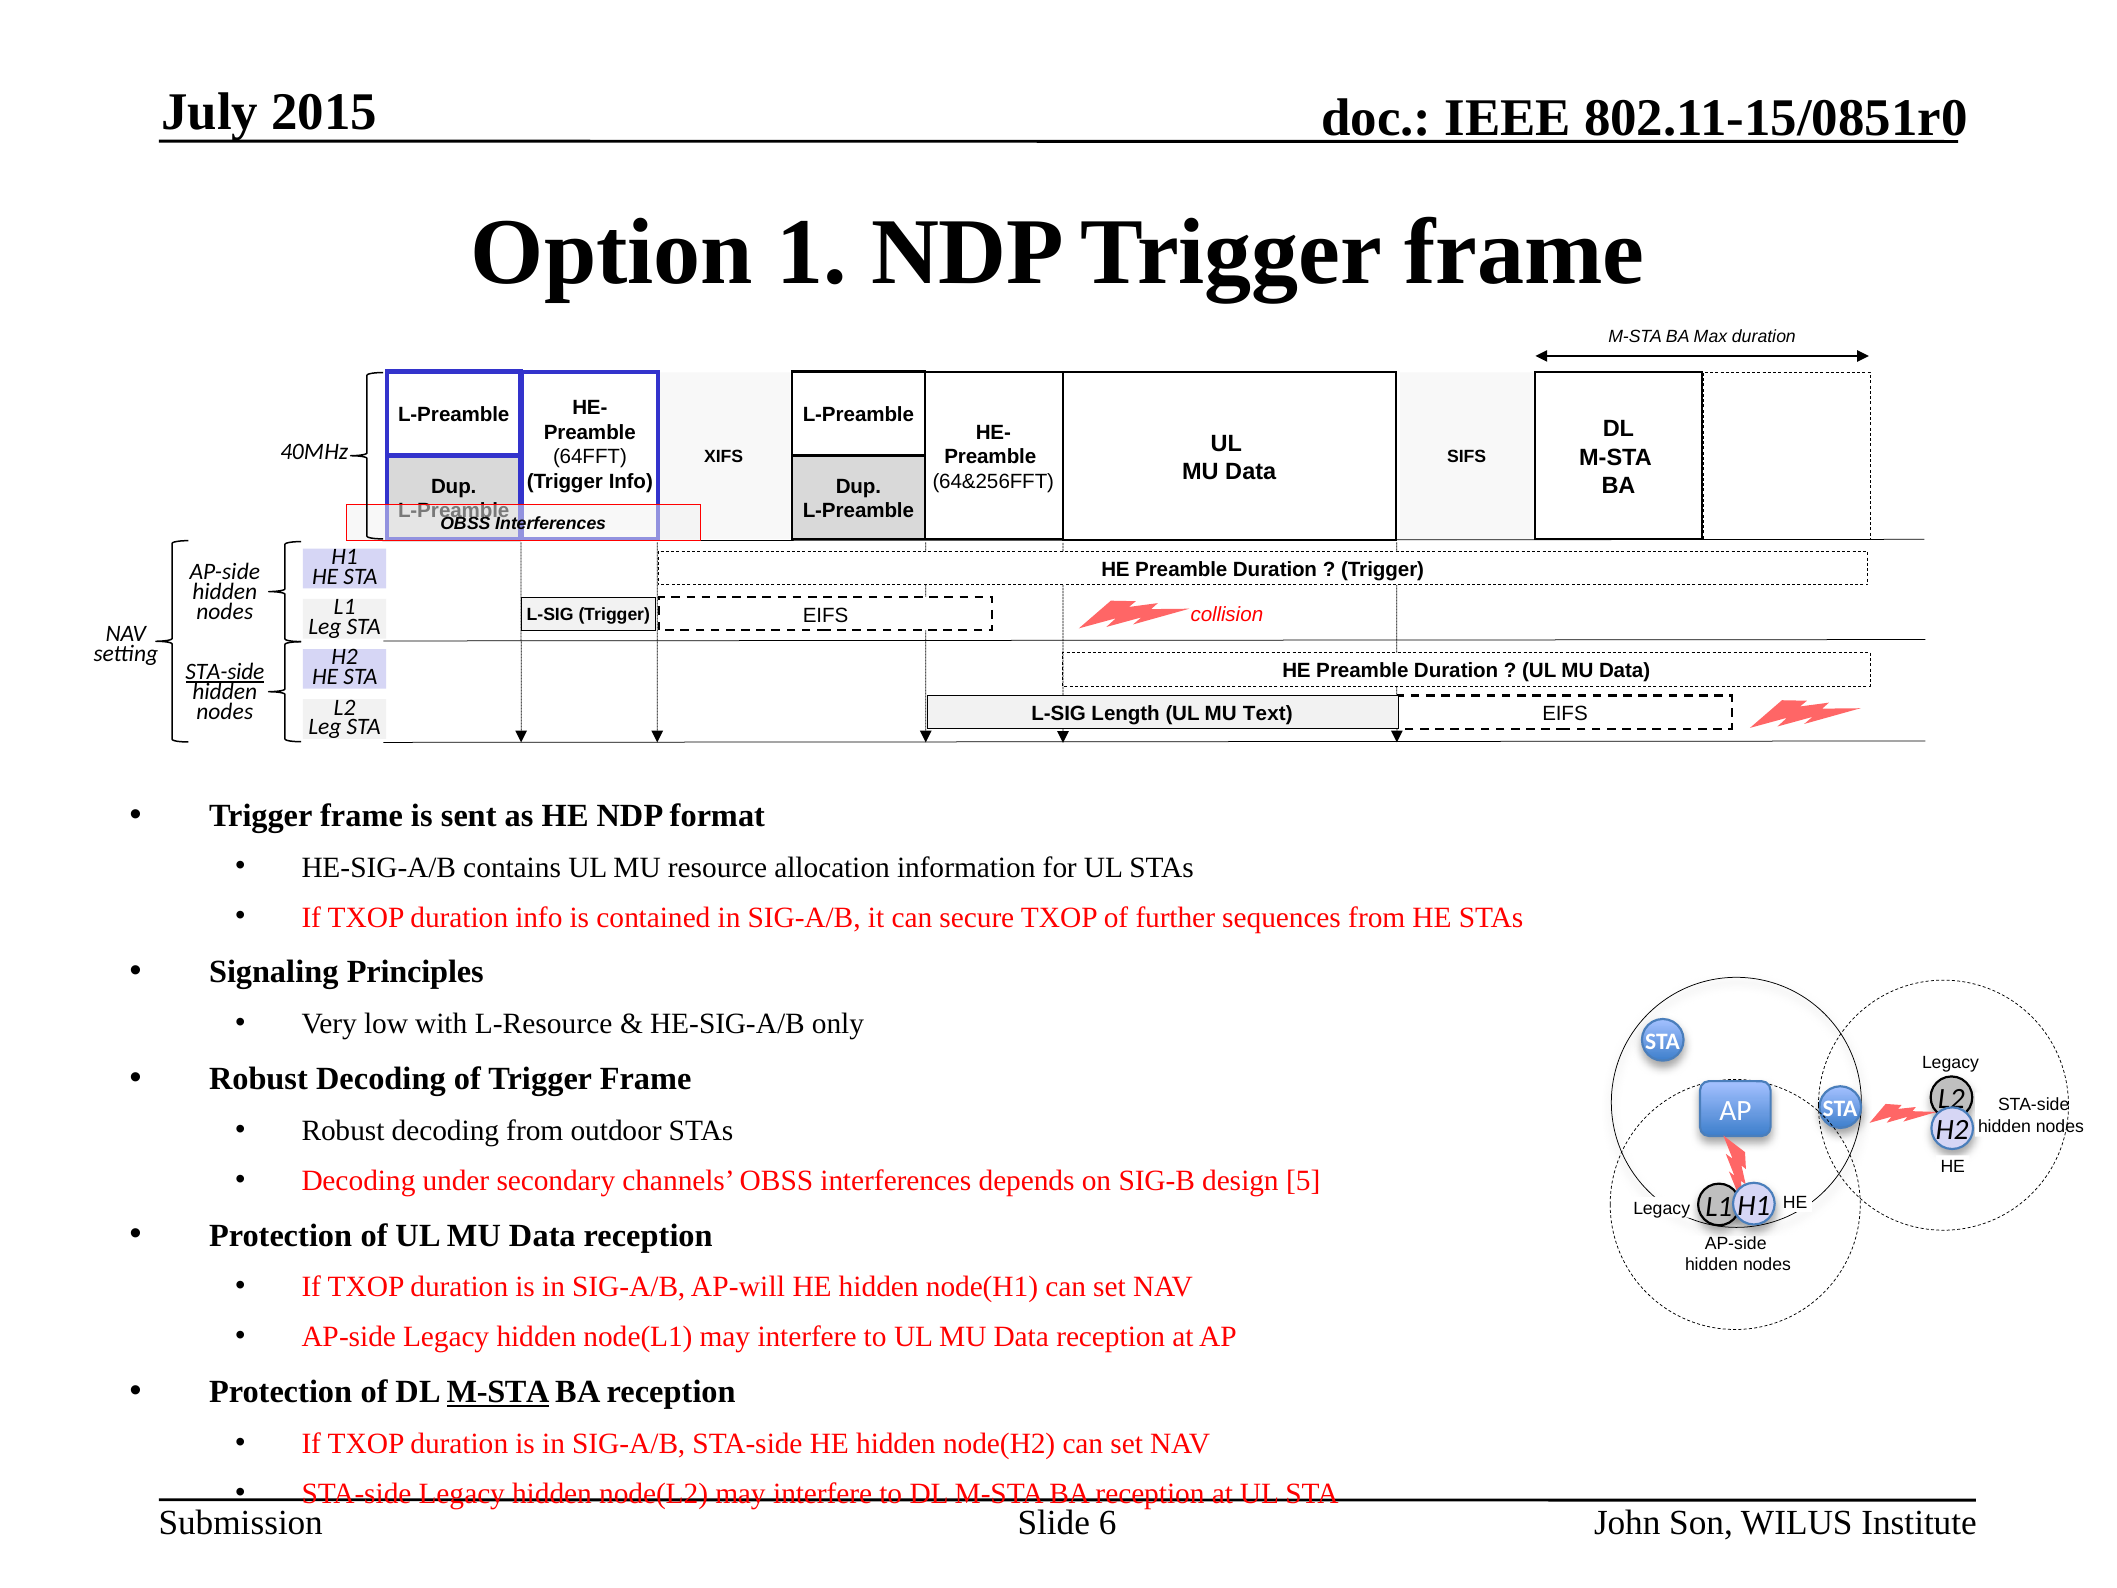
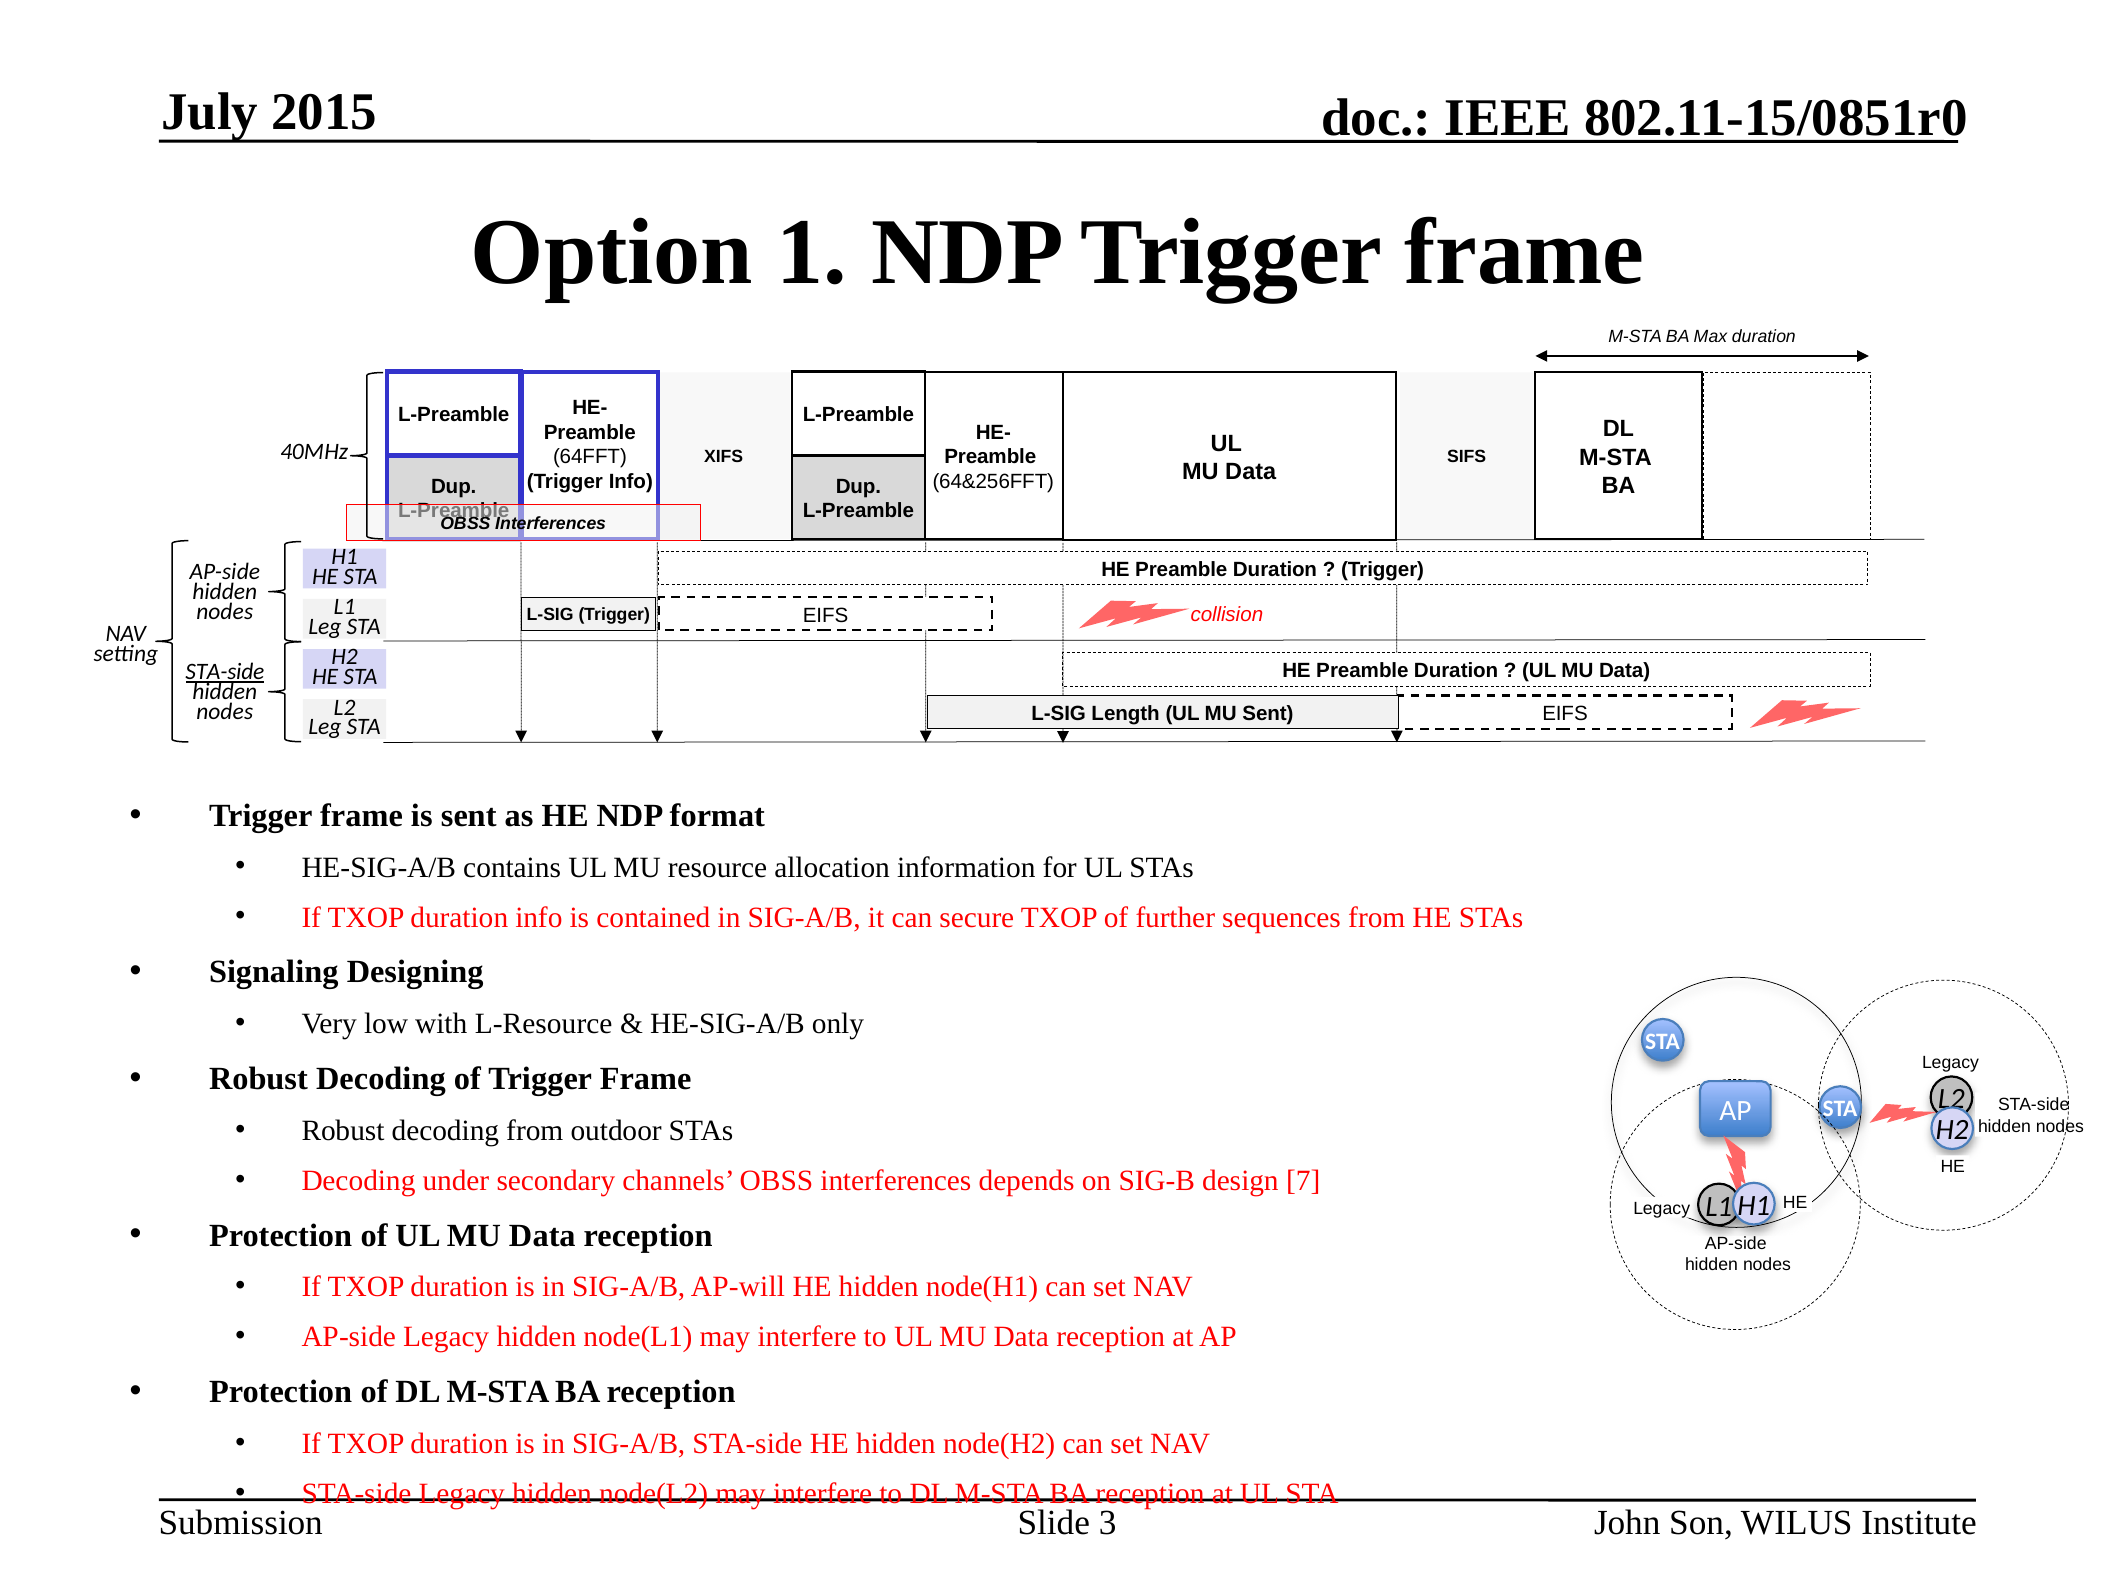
MU Text: Text -> Sent
Principles: Principles -> Designing
5: 5 -> 7
M-STA at (498, 1392) underline: present -> none
6: 6 -> 3
